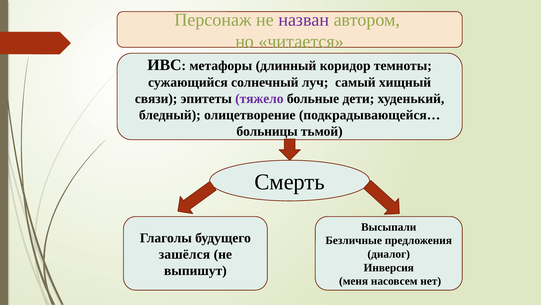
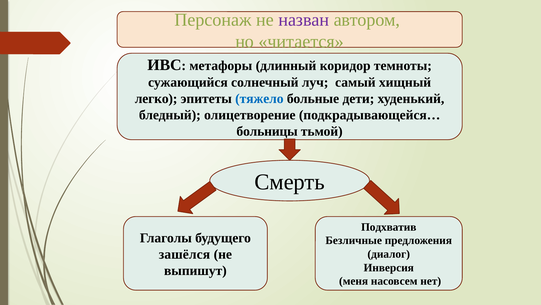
связи: связи -> легко
тяжело colour: purple -> blue
Высыпали: Высыпали -> Подхватив
